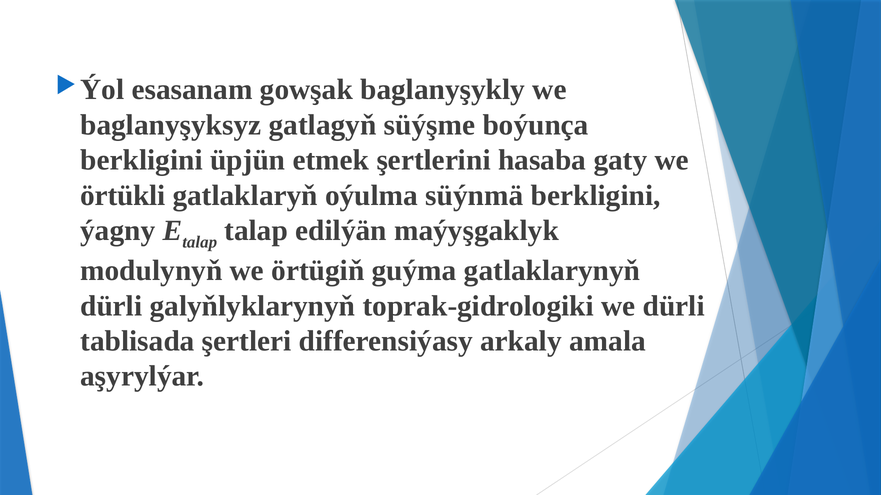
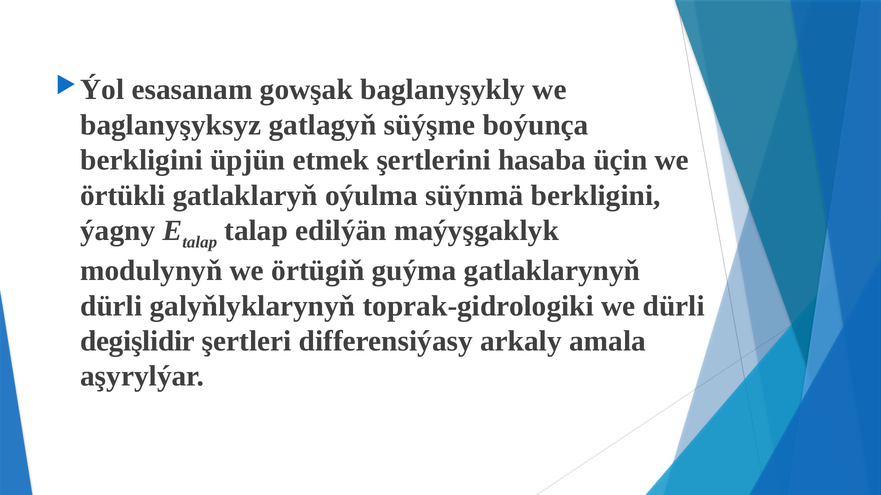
gaty: gaty -> üçin
tablisada: tablisada -> degişlidir
